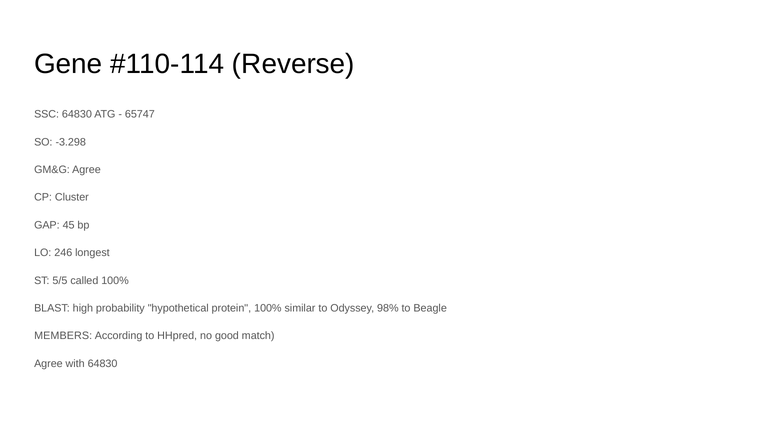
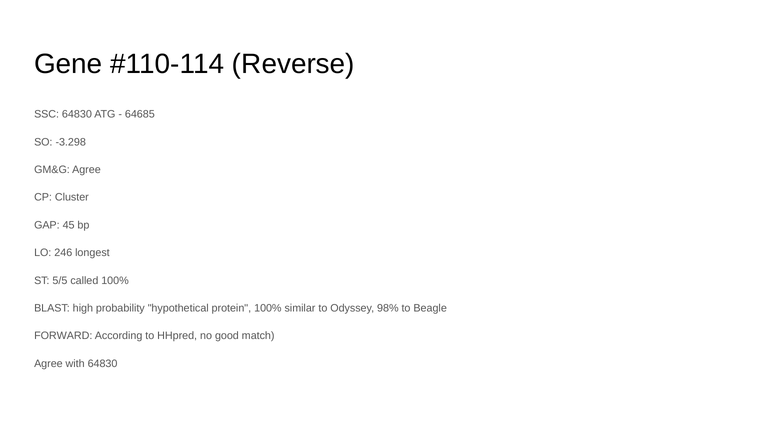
65747: 65747 -> 64685
MEMBERS: MEMBERS -> FORWARD
